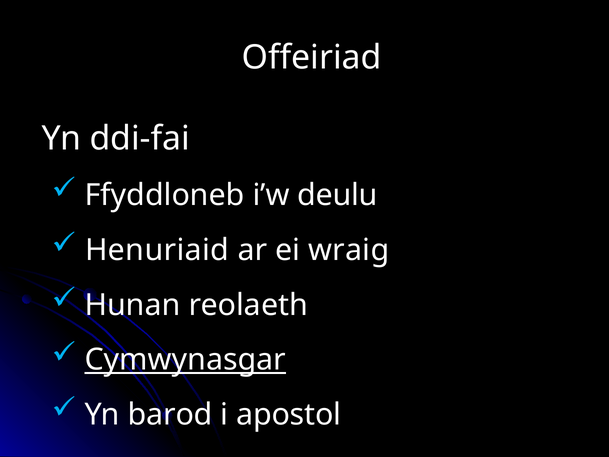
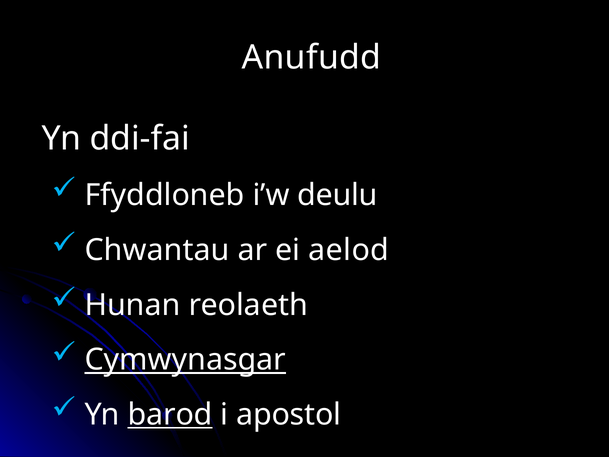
Offeiriad: Offeiriad -> Anufudd
Henuriaid: Henuriaid -> Chwantau
wraig: wraig -> aelod
barod underline: none -> present
